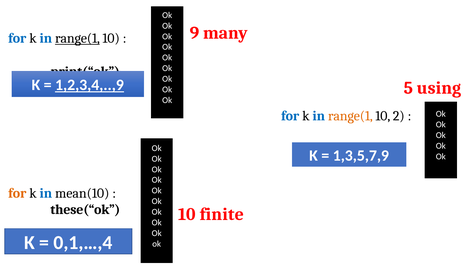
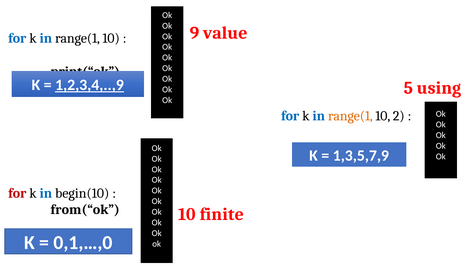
many: many -> value
range(1 at (78, 38) underline: present -> none
for at (17, 193) colour: orange -> red
mean(10: mean(10 -> begin(10
these(“ok: these(“ok -> from(“ok
0,1,…,4: 0,1,…,4 -> 0,1,…,0
